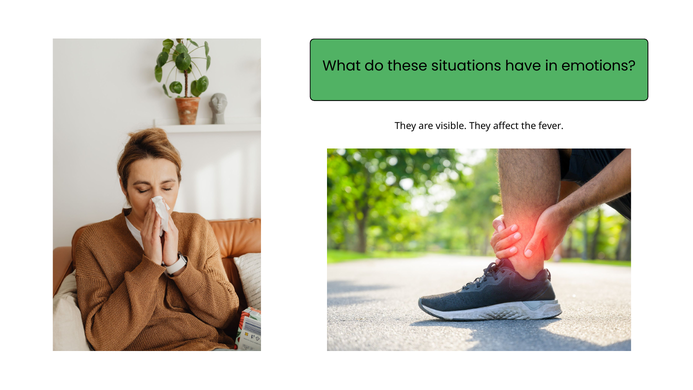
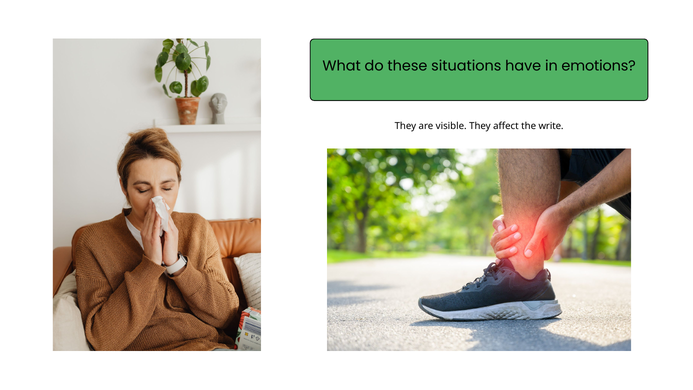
fever: fever -> write
